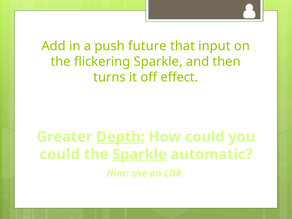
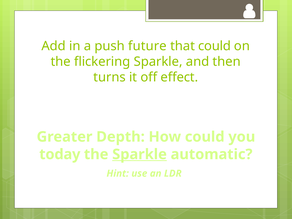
that input: input -> could
Depth underline: present -> none
could at (60, 154): could -> today
